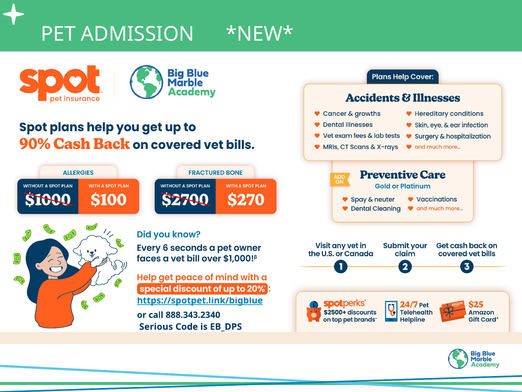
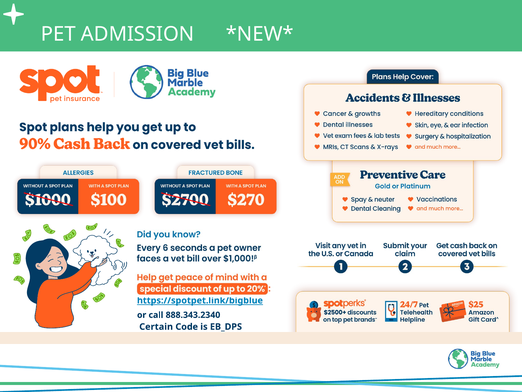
Serious: Serious -> Certain
